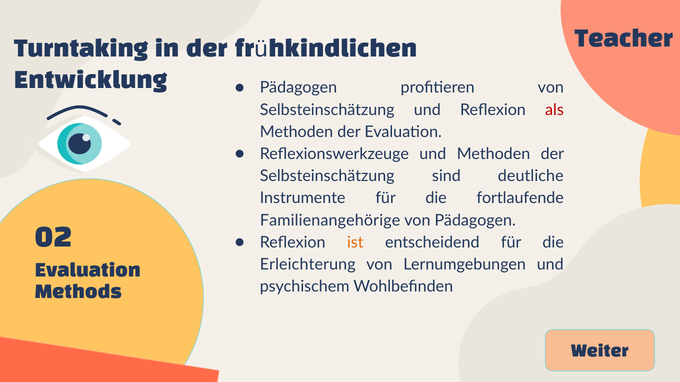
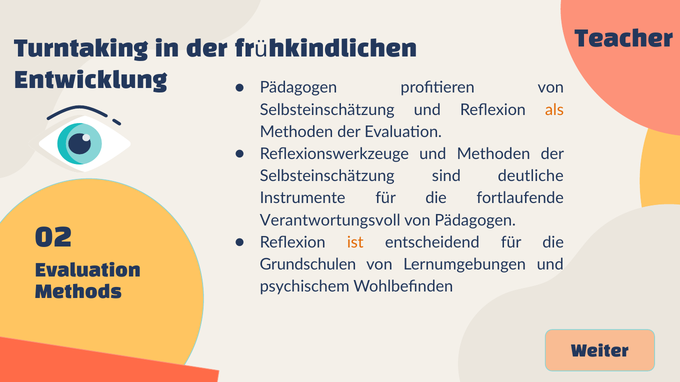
als colour: red -> orange
Familienangehörige: Familienangehörige -> Verantwortungsvoll
Erleichterung: Erleichterung -> Grundschulen
